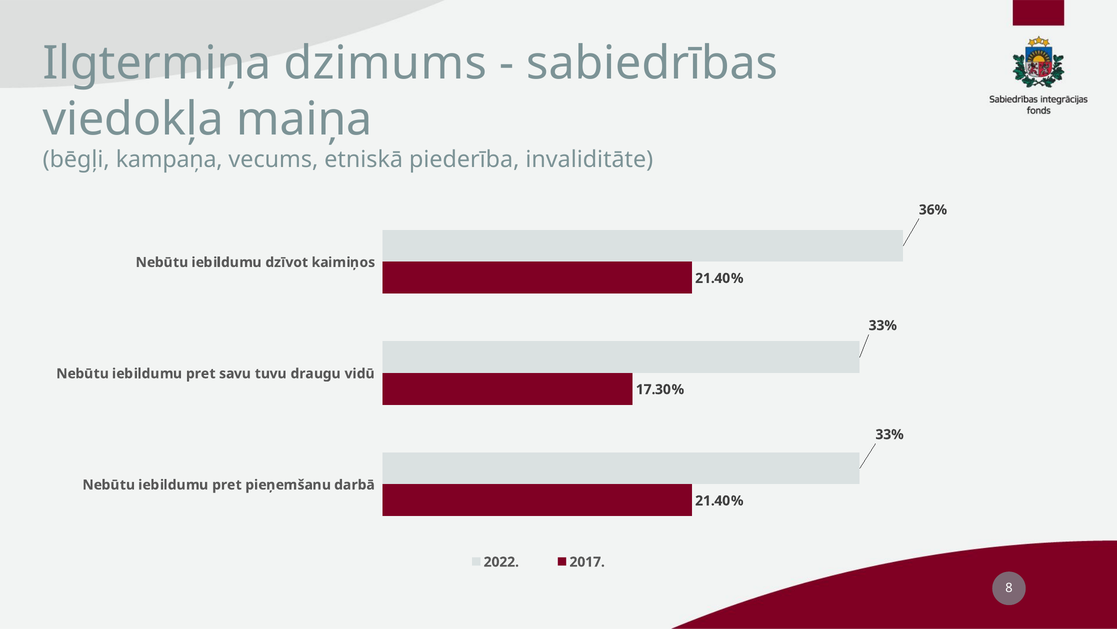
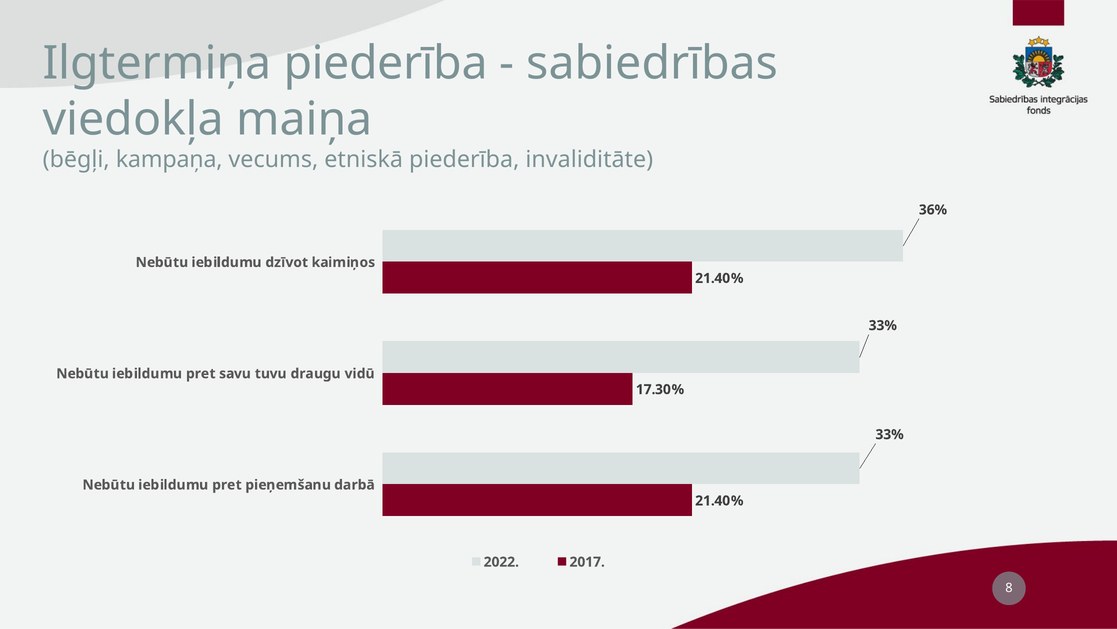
Ilgtermiņa dzimums: dzimums -> piederība
